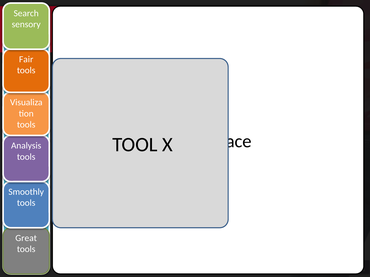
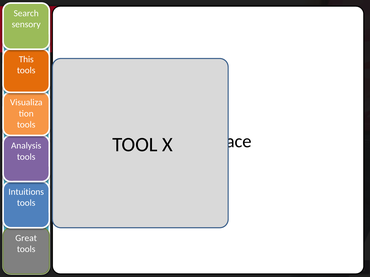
Fair: Fair -> This
Smoothly: Smoothly -> Intuitions
